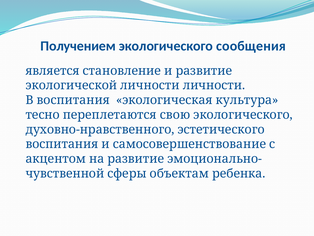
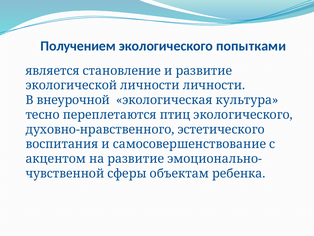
сообщения: сообщения -> попытками
В воспитания: воспитания -> внеурочной
свою: свою -> птиц
